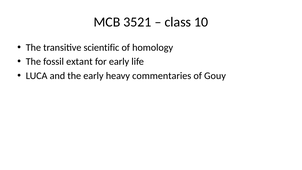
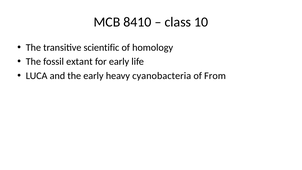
3521: 3521 -> 8410
commentaries: commentaries -> cyanobacteria
Gouy: Gouy -> From
